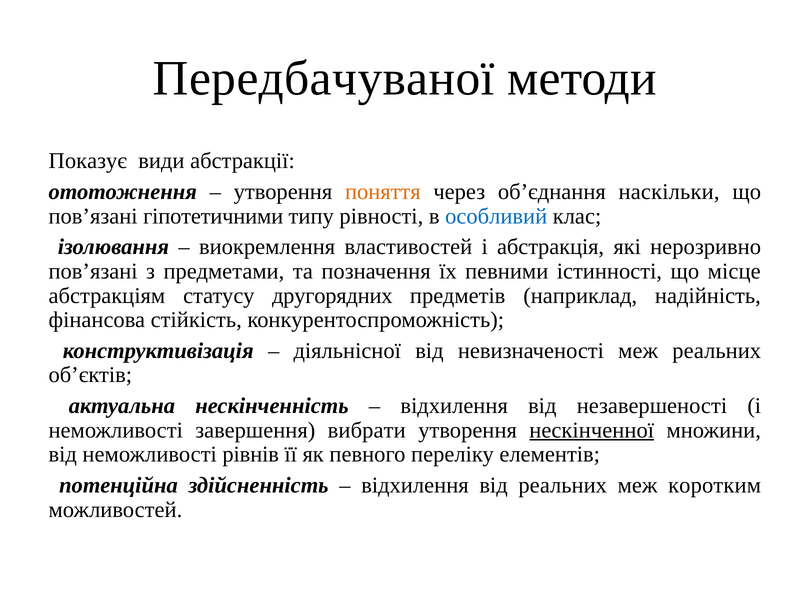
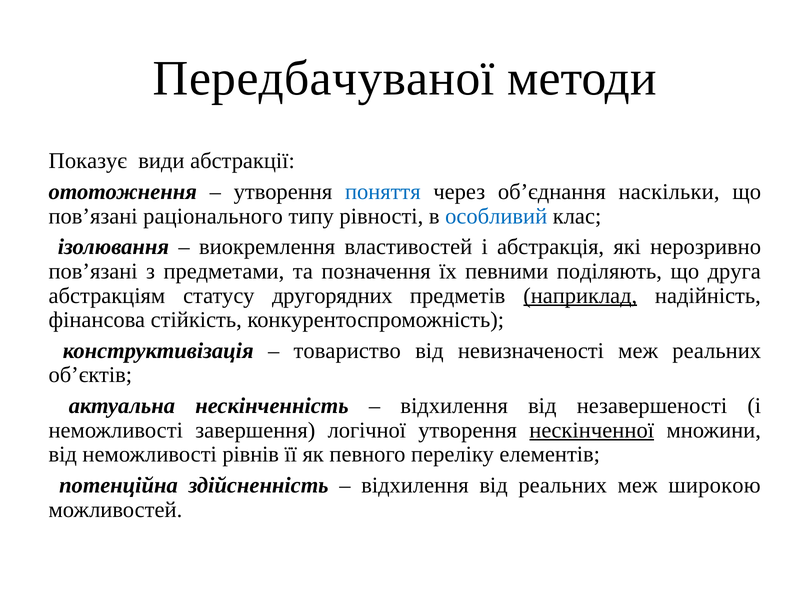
поняття colour: orange -> blue
гіпотетичними: гіпотетичними -> раціонального
істинності: істинності -> поділяють
місце: місце -> друга
наприклад underline: none -> present
діяльнісної: діяльнісної -> товариство
вибрати: вибрати -> логічної
коротким: коротким -> широкою
